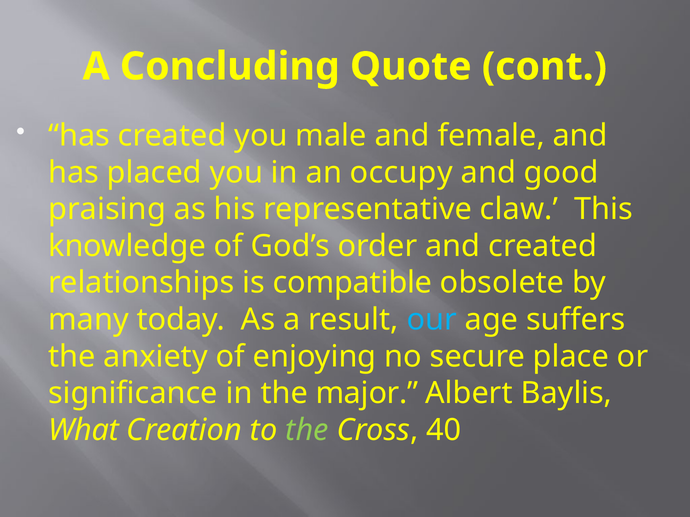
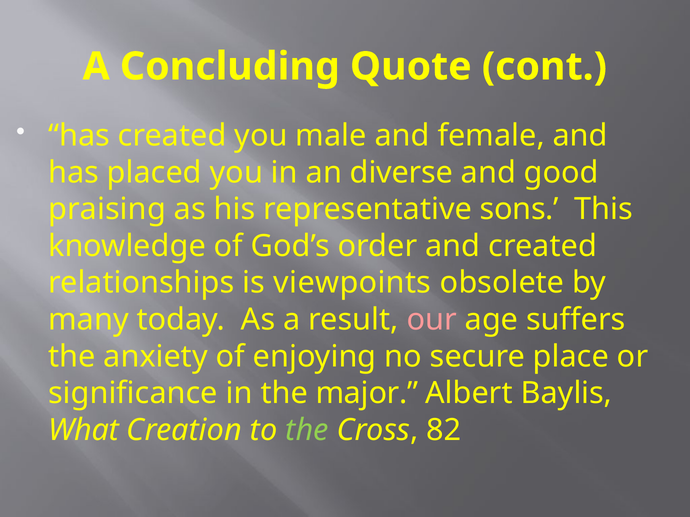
occupy: occupy -> diverse
claw: claw -> sons
compatible: compatible -> viewpoints
our colour: light blue -> pink
40: 40 -> 82
